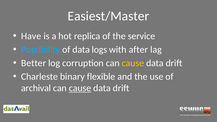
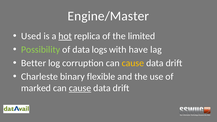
Easiest/Master: Easiest/Master -> Engine/Master
Have: Have -> Used
hot underline: none -> present
service: service -> limited
Possibility colour: light blue -> light green
after: after -> have
archival: archival -> marked
